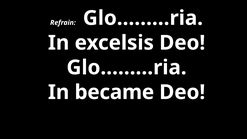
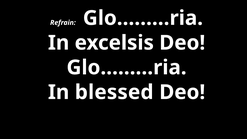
became: became -> blessed
